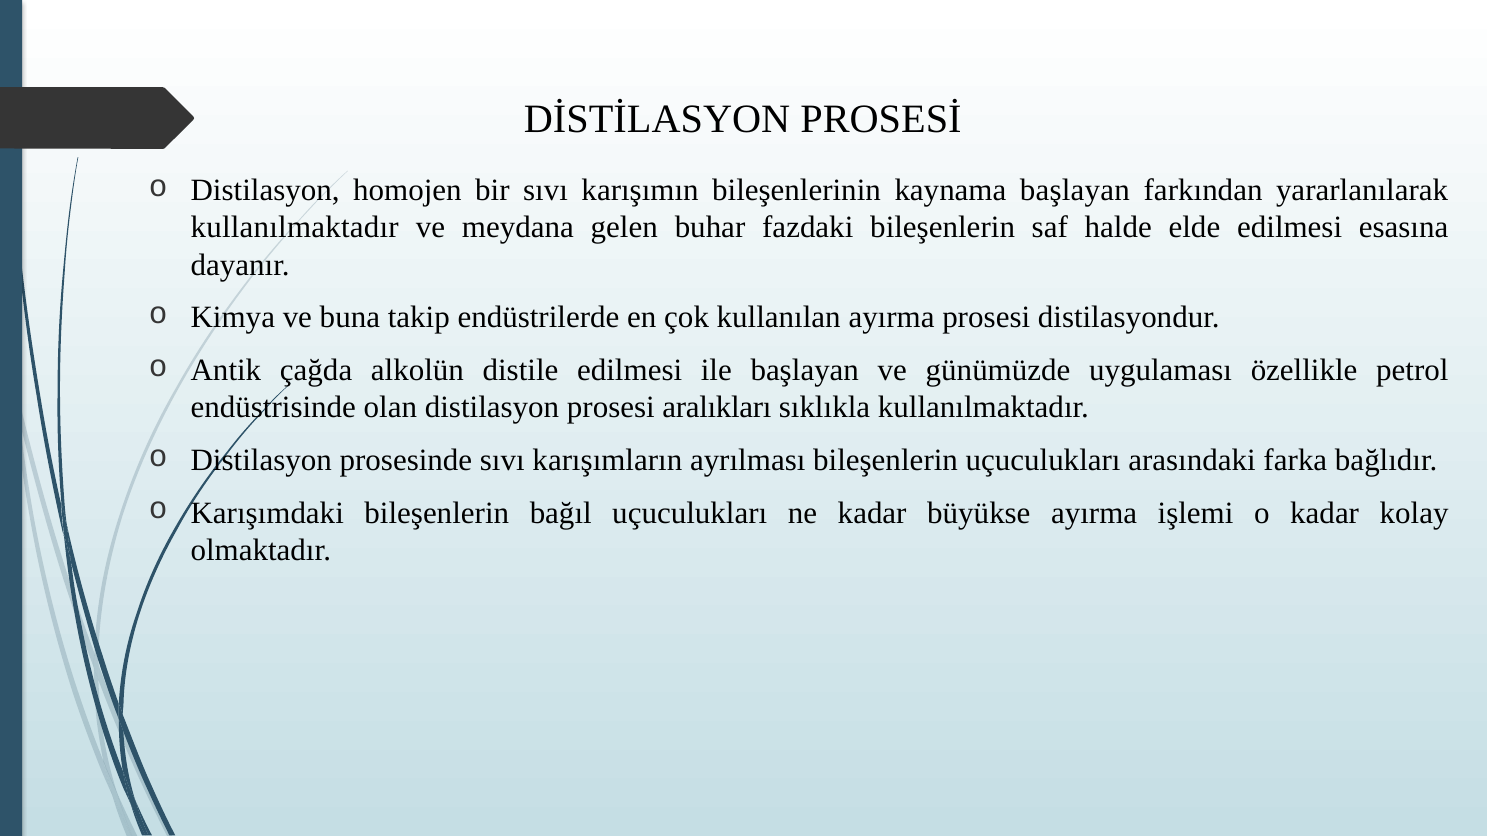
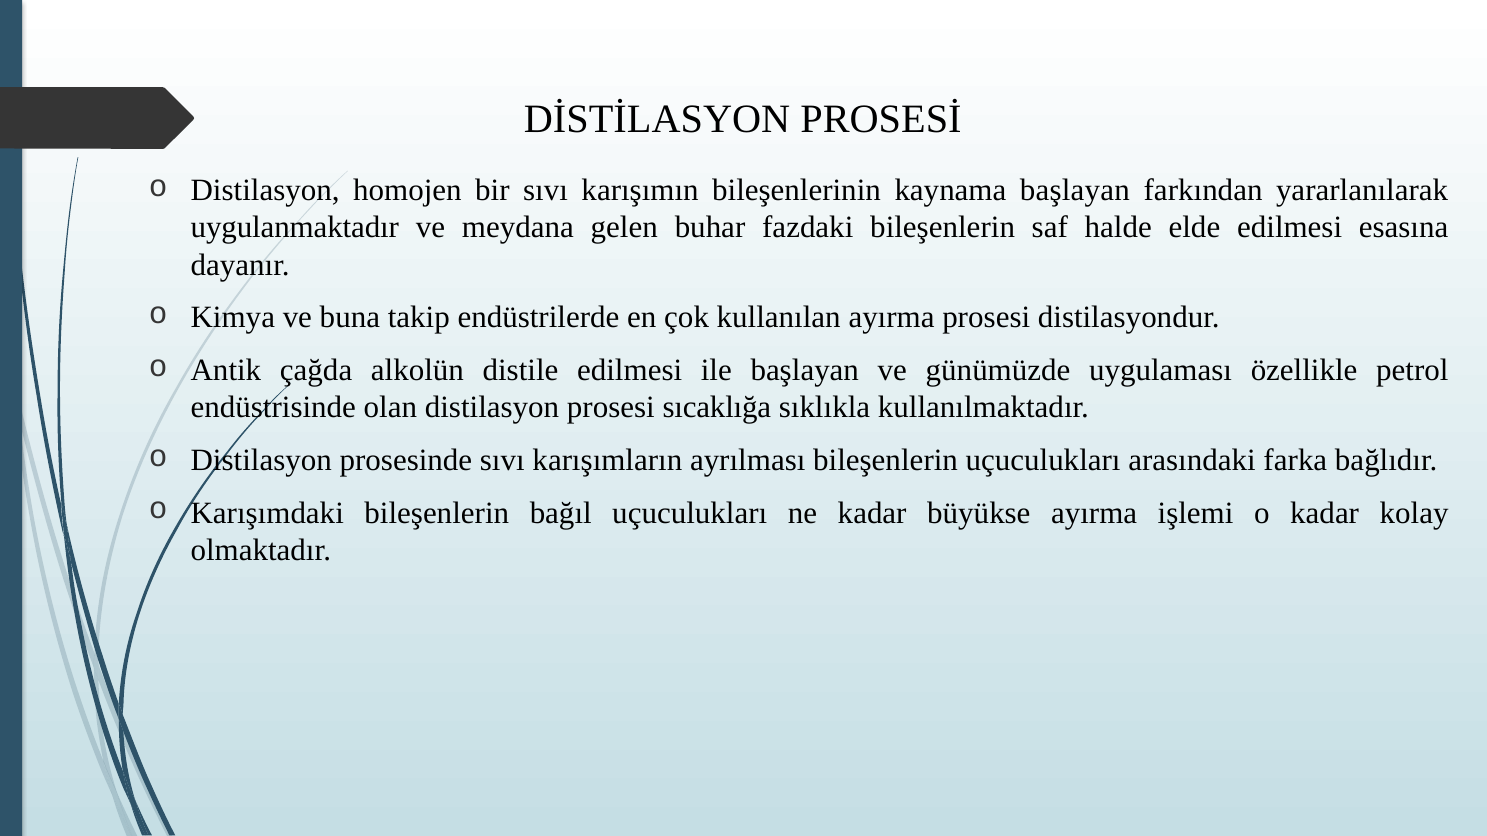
kullanılmaktadır at (295, 228): kullanılmaktadır -> uygulanmaktadır
aralıkları: aralıkları -> sıcaklığa
